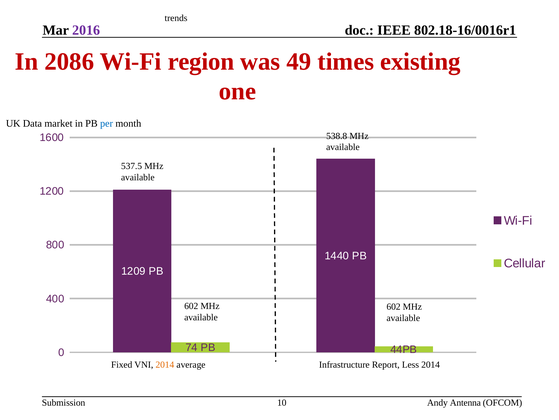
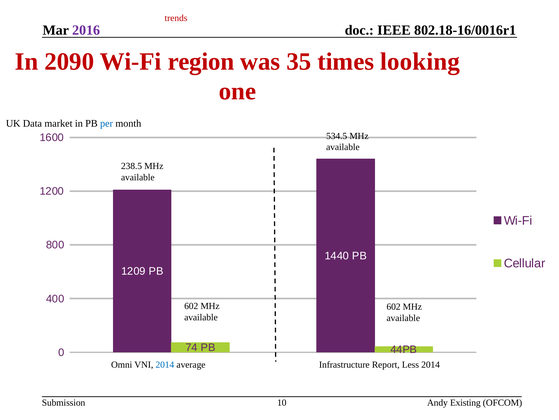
trends colour: black -> red
2086: 2086 -> 2090
49: 49 -> 35
existing: existing -> looking
538.8: 538.8 -> 534.5
537.5: 537.5 -> 238.5
Fixed: Fixed -> Omni
2014 at (165, 364) colour: orange -> blue
Antenna: Antenna -> Existing
